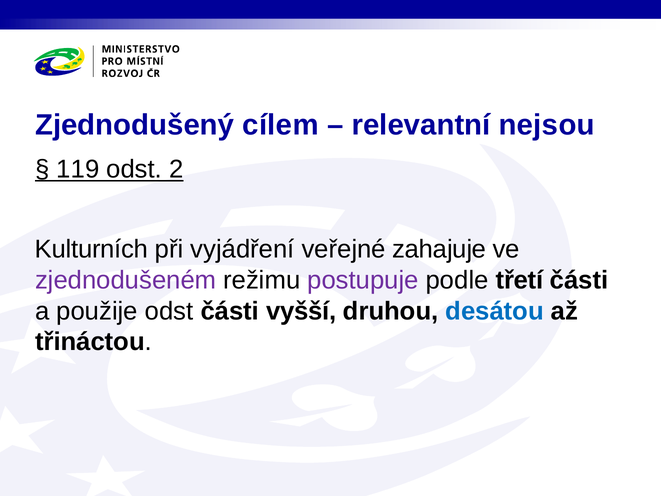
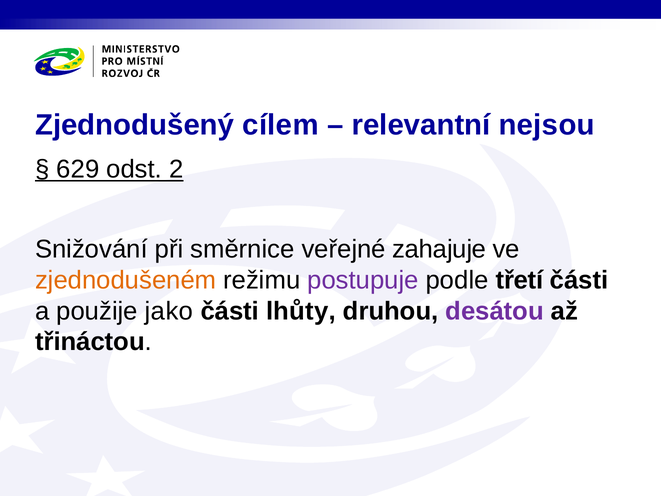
119: 119 -> 629
Kulturních: Kulturních -> Snižování
vyjádření: vyjádření -> směrnice
zjednodušeném colour: purple -> orange
použije odst: odst -> jako
vyšší: vyšší -> lhůty
desátou colour: blue -> purple
